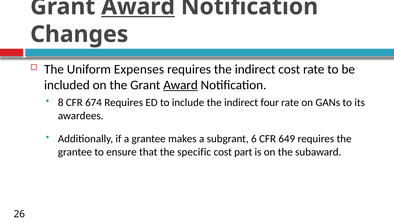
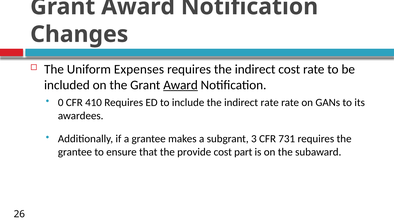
Award at (138, 7) underline: present -> none
8: 8 -> 0
674: 674 -> 410
indirect four: four -> rate
6: 6 -> 3
649: 649 -> 731
specific: specific -> provide
